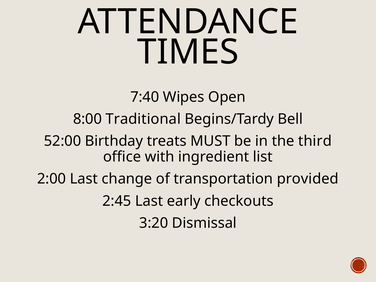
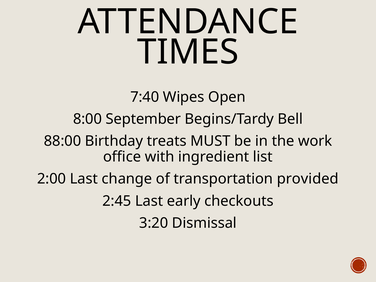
Traditional: Traditional -> September
52:00: 52:00 -> 88:00
third: third -> work
